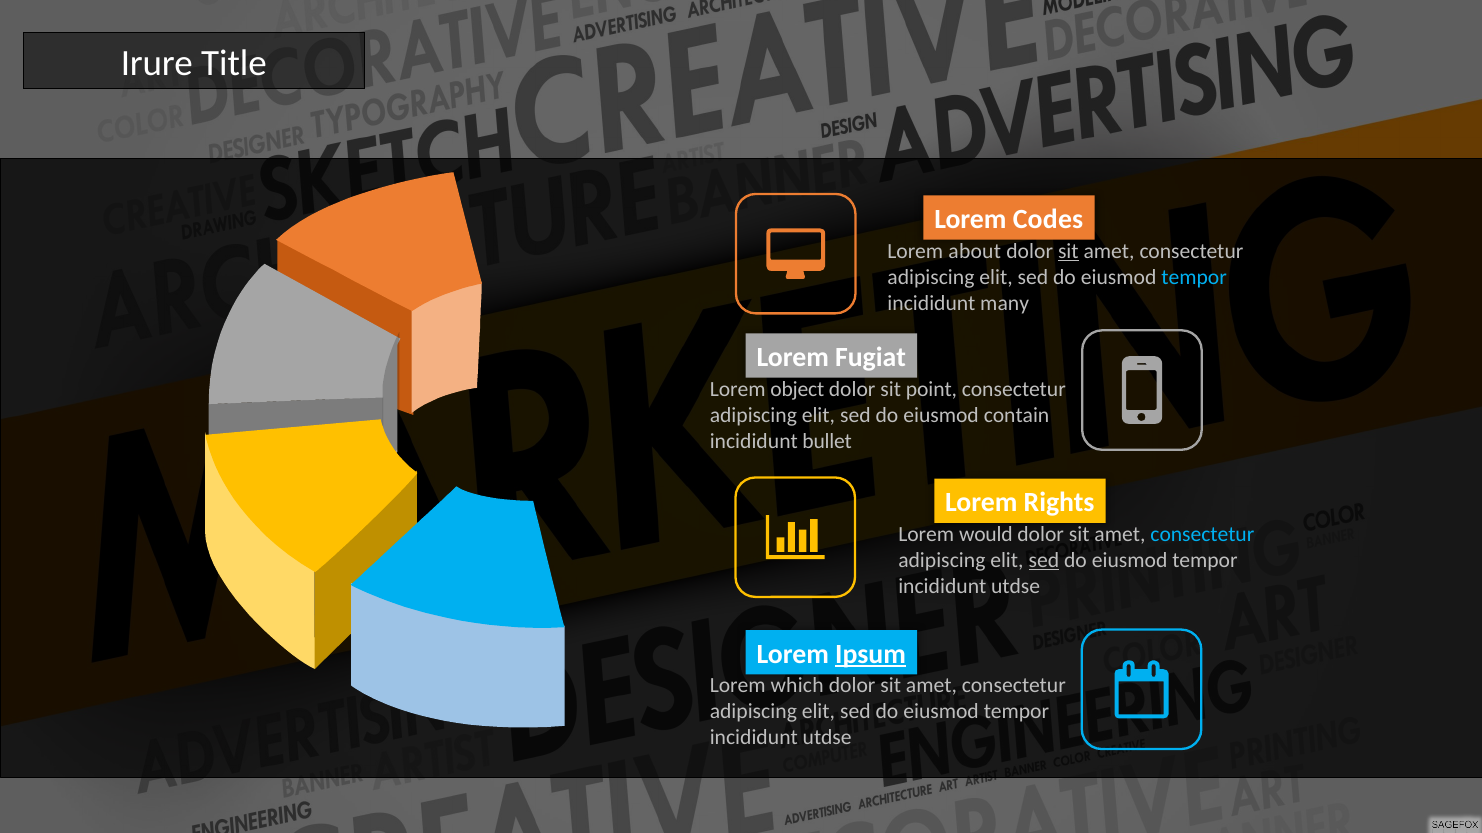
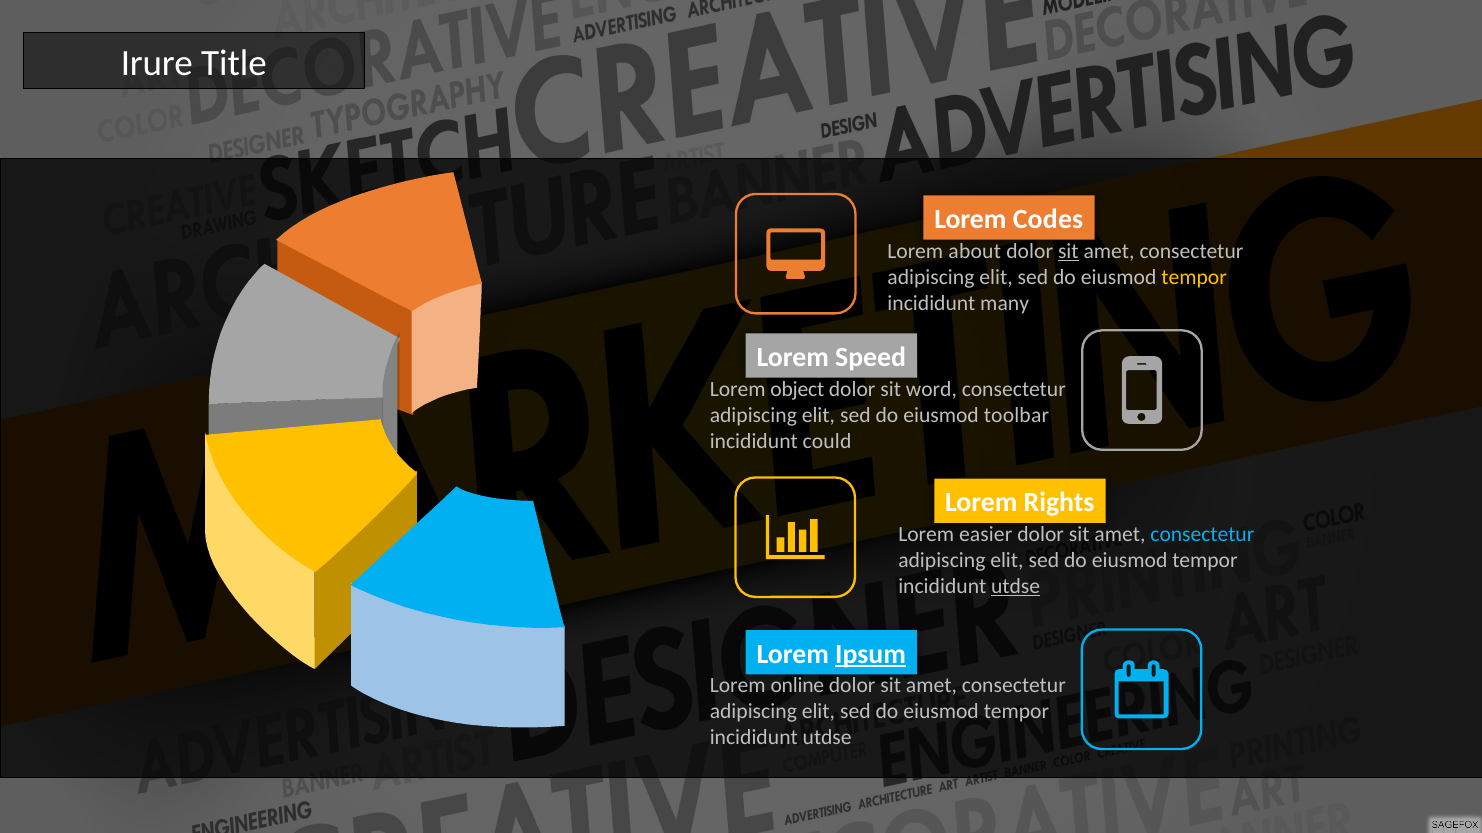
tempor at (1194, 277) colour: light blue -> yellow
Fugiat: Fugiat -> Speed
point: point -> word
contain: contain -> toolbar
bullet: bullet -> could
would: would -> easier
sed at (1044, 561) underline: present -> none
utdse at (1016, 587) underline: none -> present
which: which -> online
